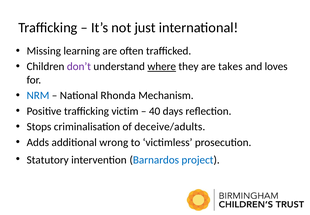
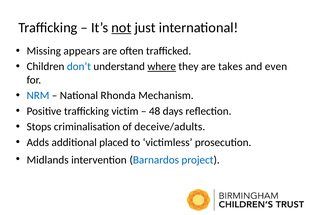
not underline: none -> present
learning: learning -> appears
don’t colour: purple -> blue
loves: loves -> even
40: 40 -> 48
wrong: wrong -> placed
Statutory: Statutory -> Midlands
